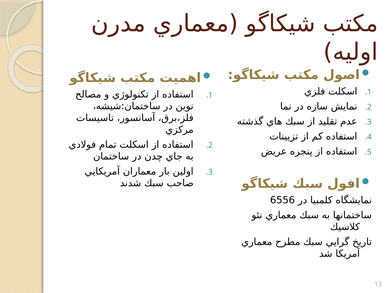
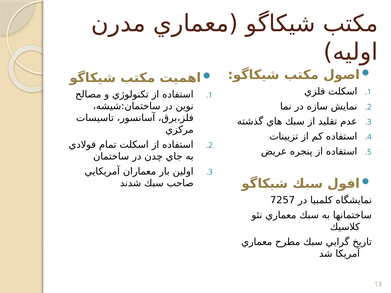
6556: 6556 -> 7257
